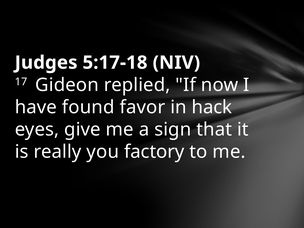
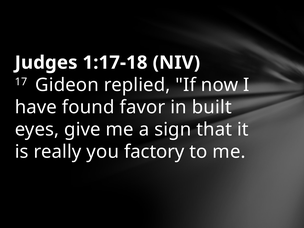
5:17-18: 5:17-18 -> 1:17-18
hack: hack -> built
